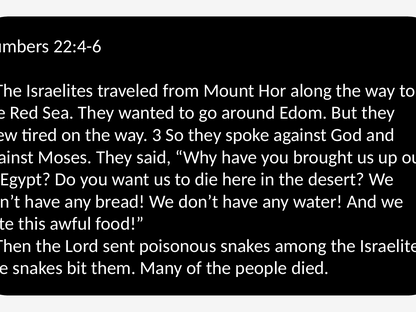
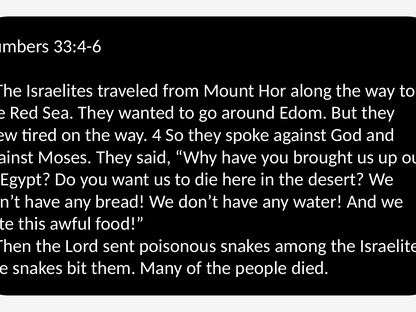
22:4-6: 22:4-6 -> 33:4-6
way 3: 3 -> 4
